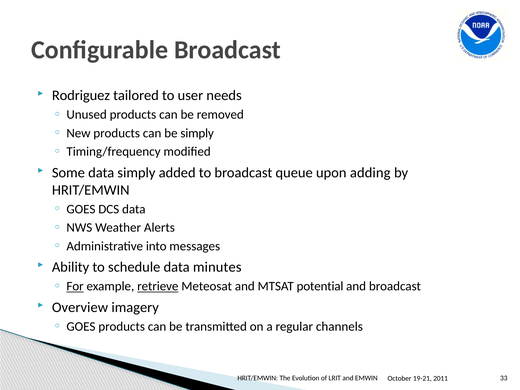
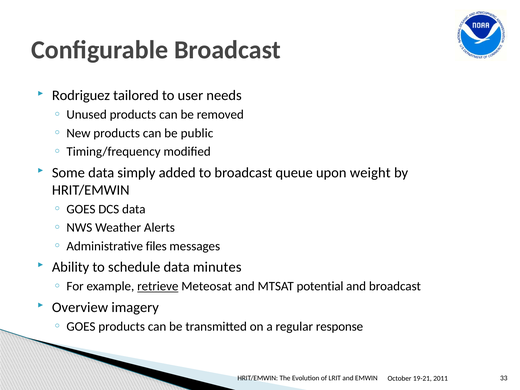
be simply: simply -> public
adding: adding -> weight
into: into -> files
For underline: present -> none
channels: channels -> response
